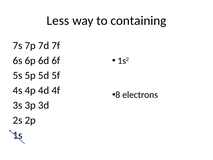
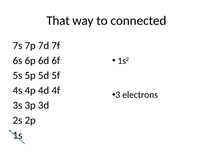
Less: Less -> That
containing: containing -> connected
8: 8 -> 3
